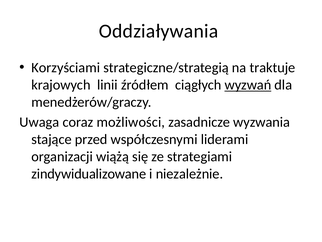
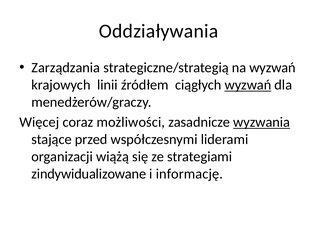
Korzyściami: Korzyściami -> Zarządzania
na traktuje: traktuje -> wyzwań
Uwaga: Uwaga -> Więcej
wyzwania underline: none -> present
niezależnie: niezależnie -> informację
